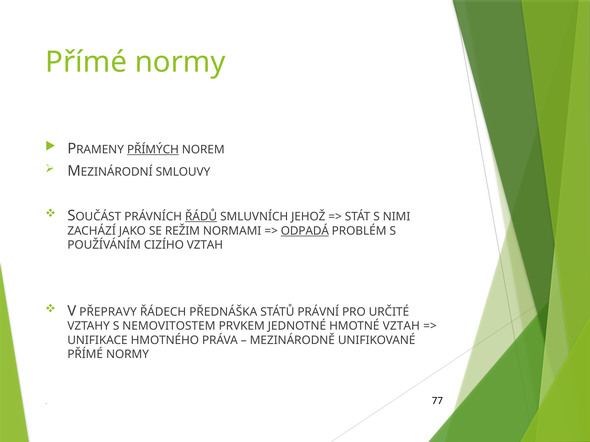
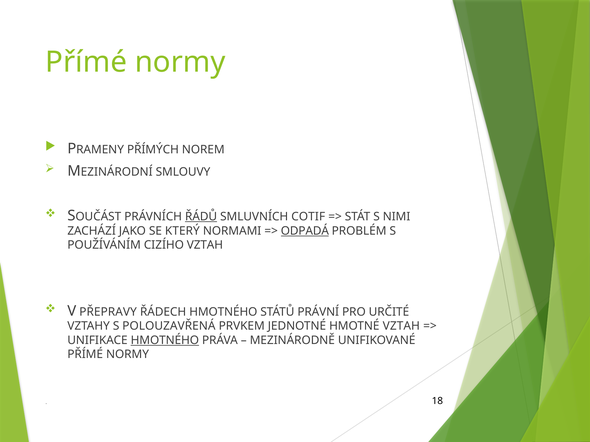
PŘÍMÝCH underline: present -> none
JEHOŽ: JEHOŽ -> COTIF
REŽIM: REŽIM -> KTERÝ
ŘÁDECH PŘEDNÁŠKA: PŘEDNÁŠKA -> HMOTNÉHO
NEMOVITOSTEM: NEMOVITOSTEM -> POLOUZAVŘENÁ
HMOTNÉHO at (165, 341) underline: none -> present
77: 77 -> 18
